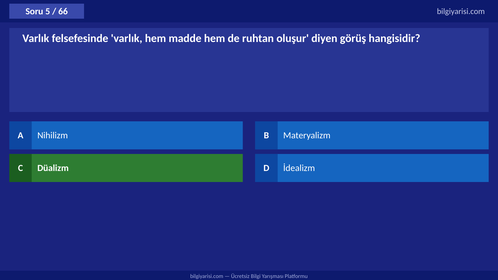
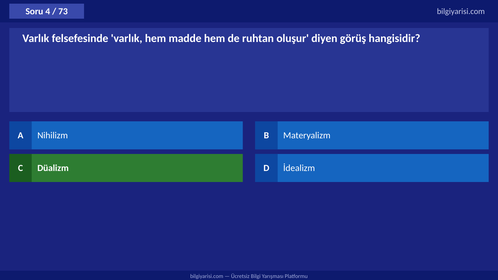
5: 5 -> 4
66: 66 -> 73
